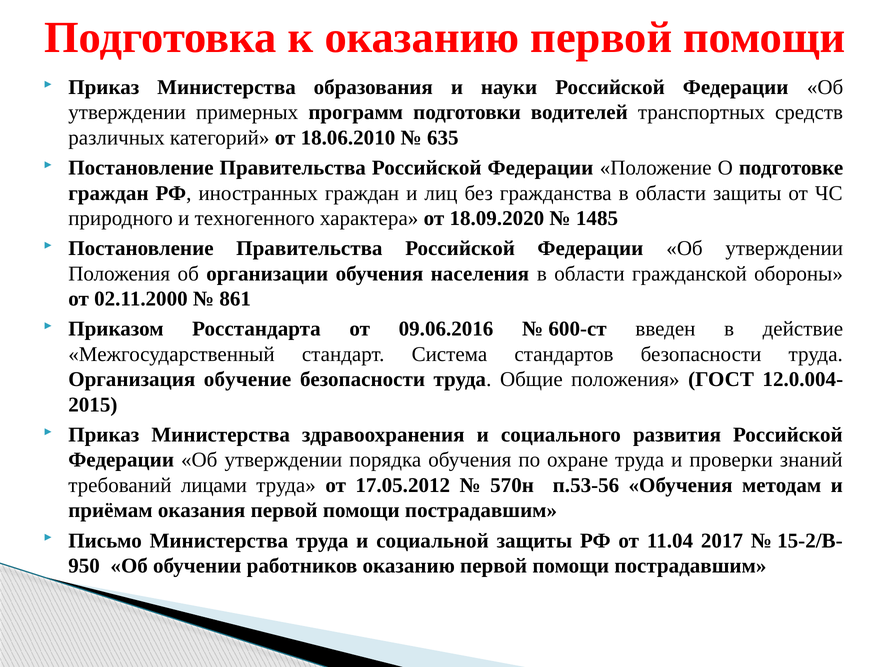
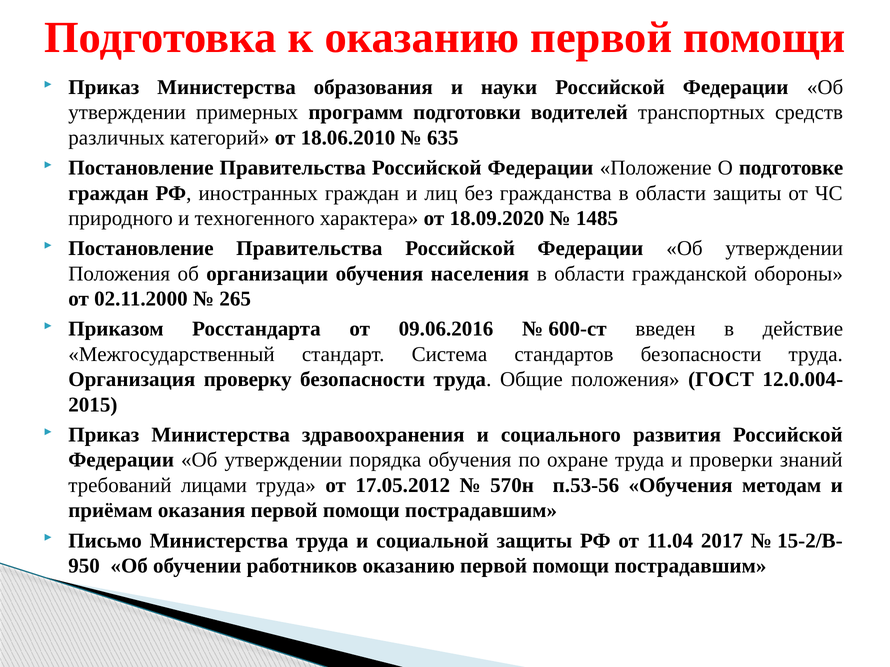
861: 861 -> 265
обучение: обучение -> проверку
